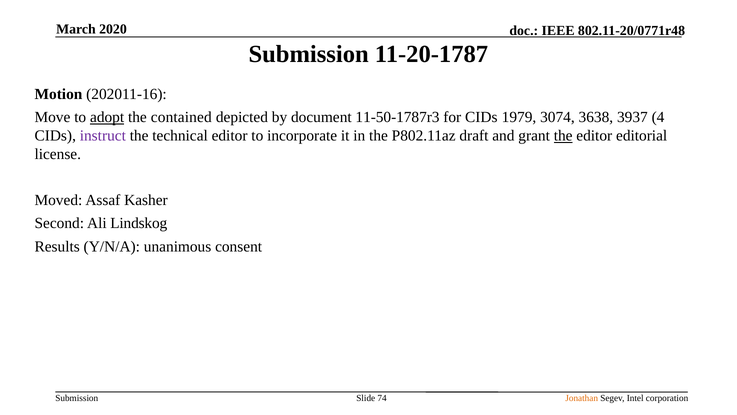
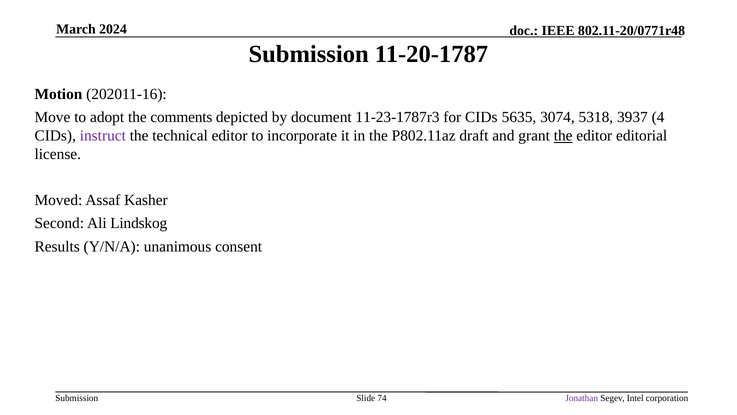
2020: 2020 -> 2024
adopt underline: present -> none
contained: contained -> comments
11-50-1787r3: 11-50-1787r3 -> 11-23-1787r3
1979: 1979 -> 5635
3638: 3638 -> 5318
Jonathan colour: orange -> purple
